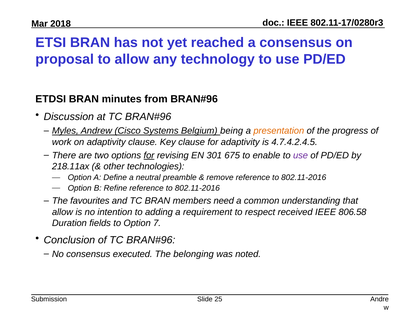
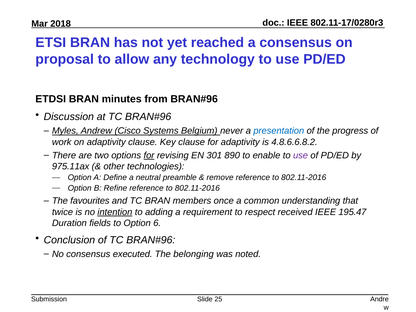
being: being -> never
presentation colour: orange -> blue
4.7.4.2.4.5: 4.7.4.2.4.5 -> 4.8.6.6.8.2
675: 675 -> 890
218.11ax: 218.11ax -> 975.11ax
need: need -> once
allow at (62, 212): allow -> twice
intention underline: none -> present
806.58: 806.58 -> 195.47
7: 7 -> 6
